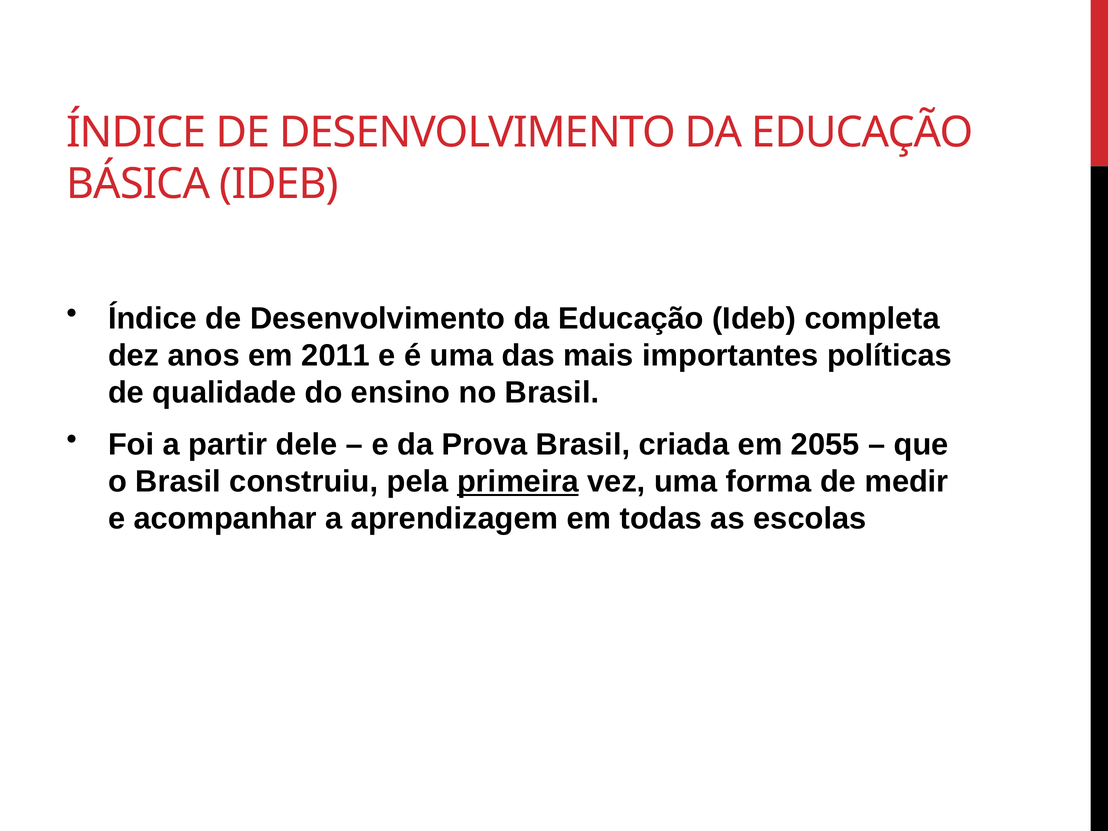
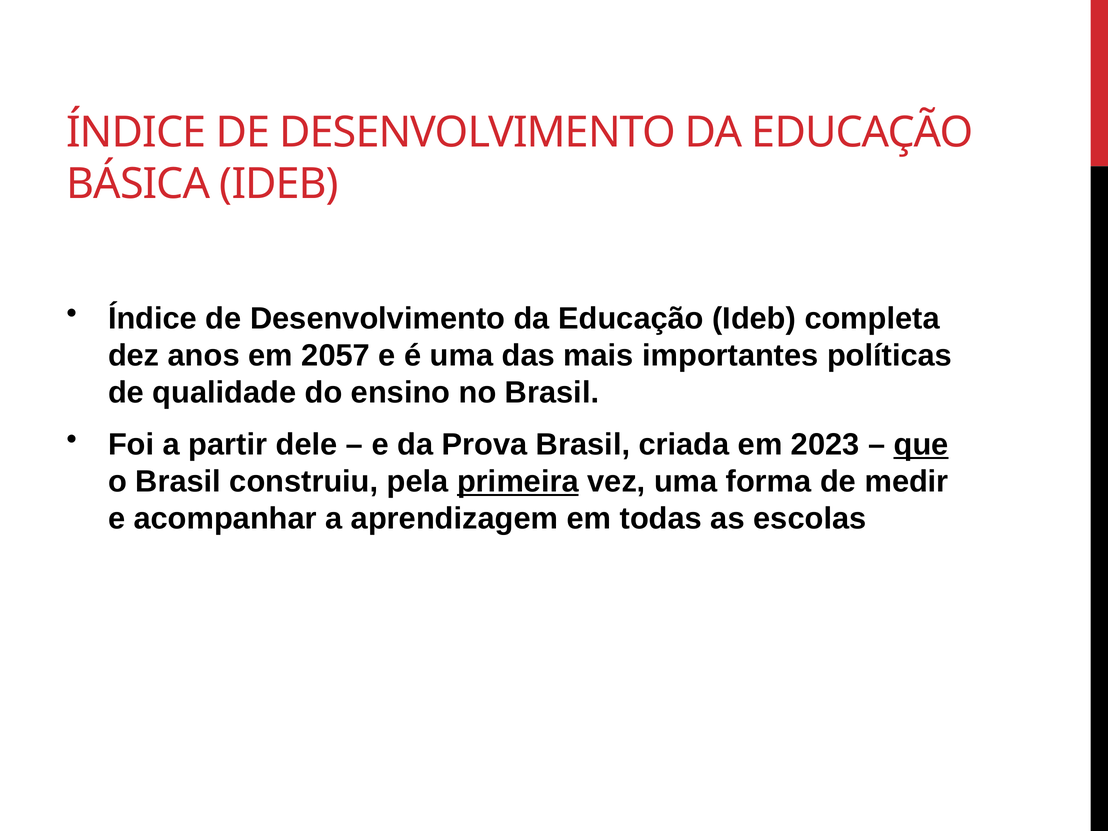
2011: 2011 -> 2057
2055: 2055 -> 2023
que underline: none -> present
